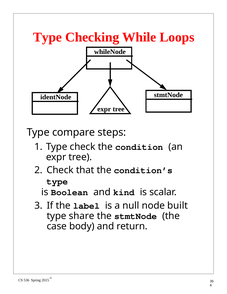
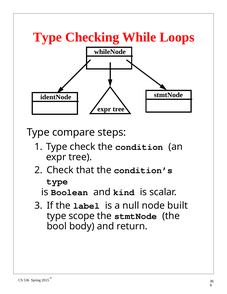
share: share -> scope
case: case -> bool
